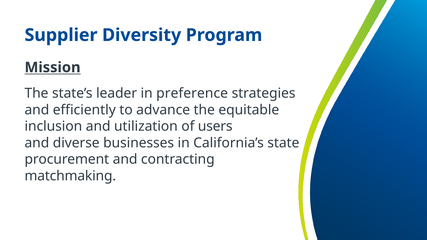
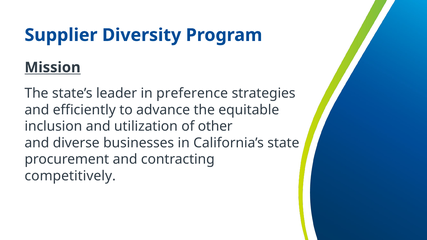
users: users -> other
matchmaking: matchmaking -> competitively
